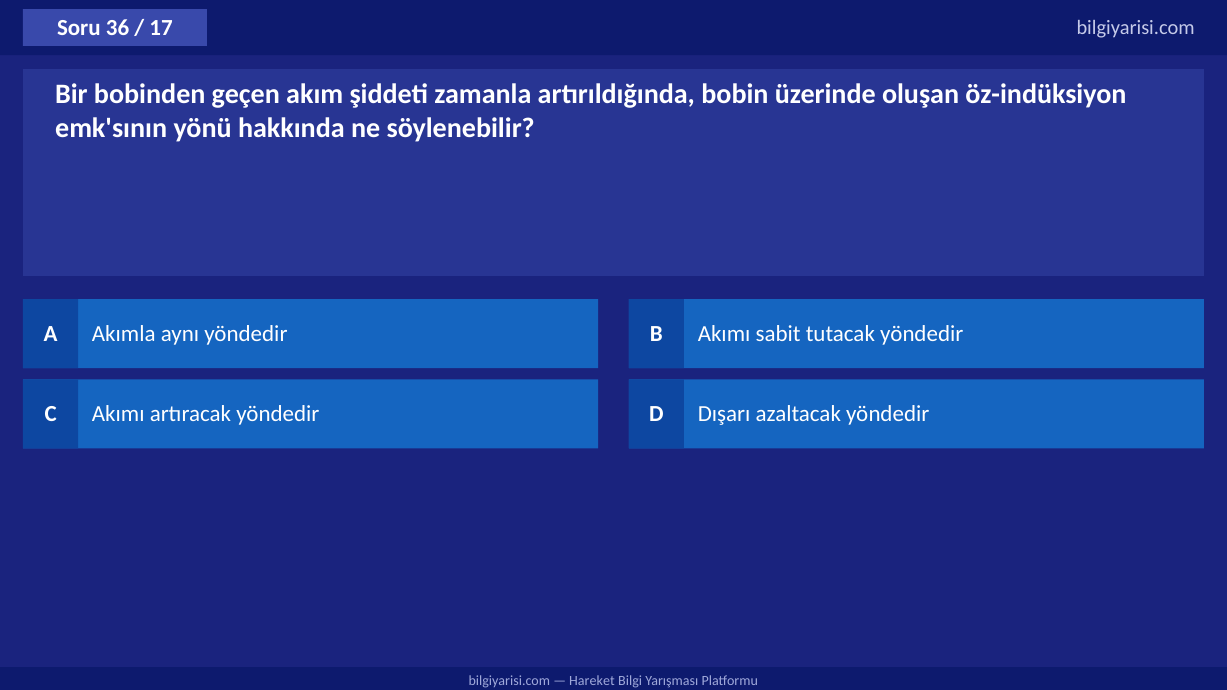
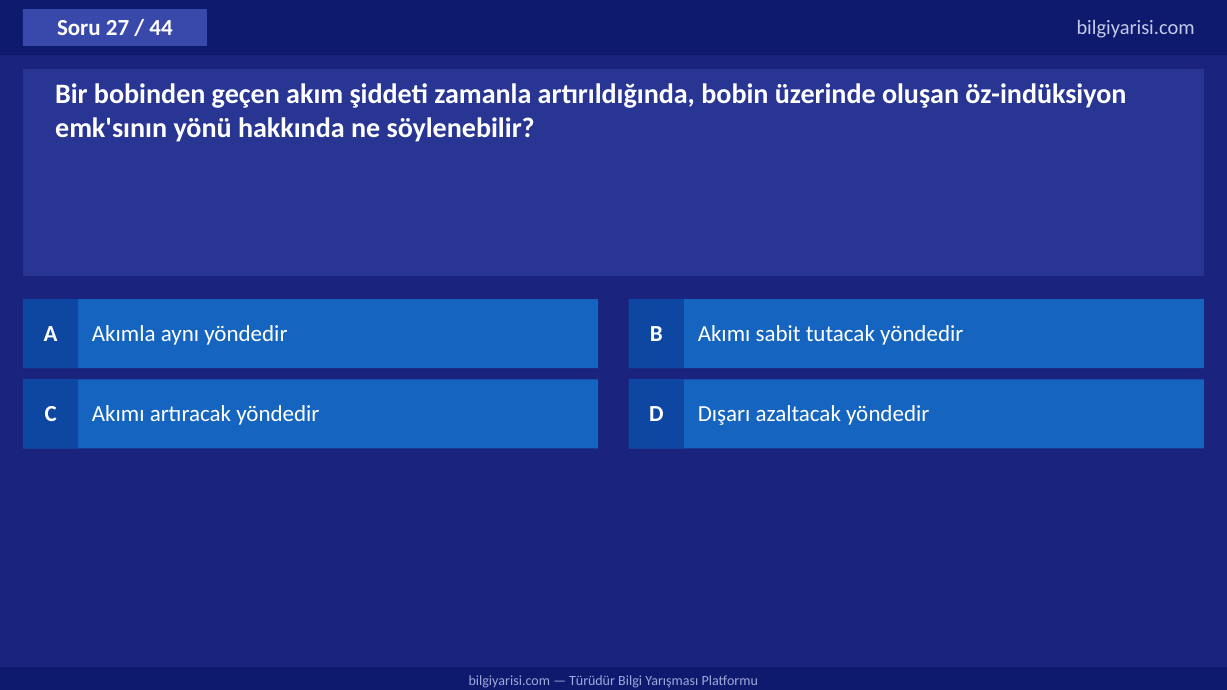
36: 36 -> 27
17: 17 -> 44
Hareket: Hareket -> Türüdür
